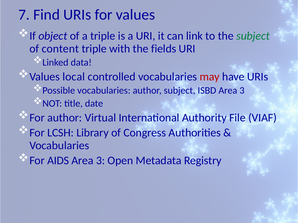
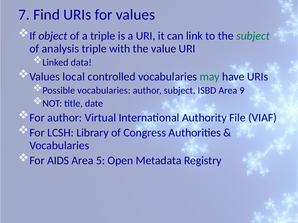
content: content -> analysis
fields: fields -> value
may colour: red -> green
ISBD Area 3: 3 -> 9
3 at (100, 161): 3 -> 5
